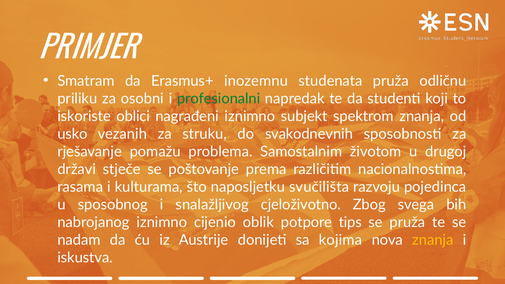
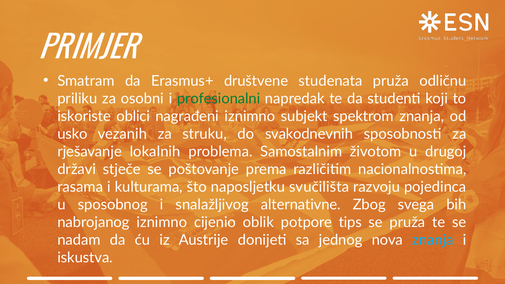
inozemnu: inozemnu -> društvene
pomažu: pomažu -> lokalnih
cjeloživotno: cjeloživotno -> alternativne
kojima: kojima -> jednog
znanja at (433, 240) colour: yellow -> light blue
